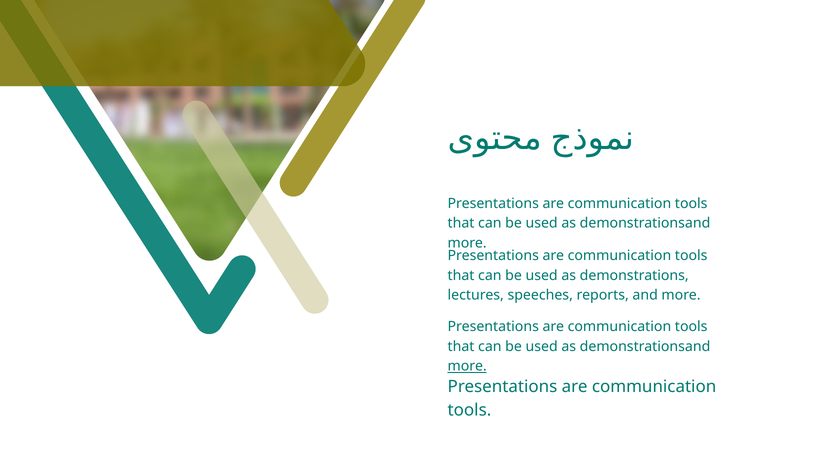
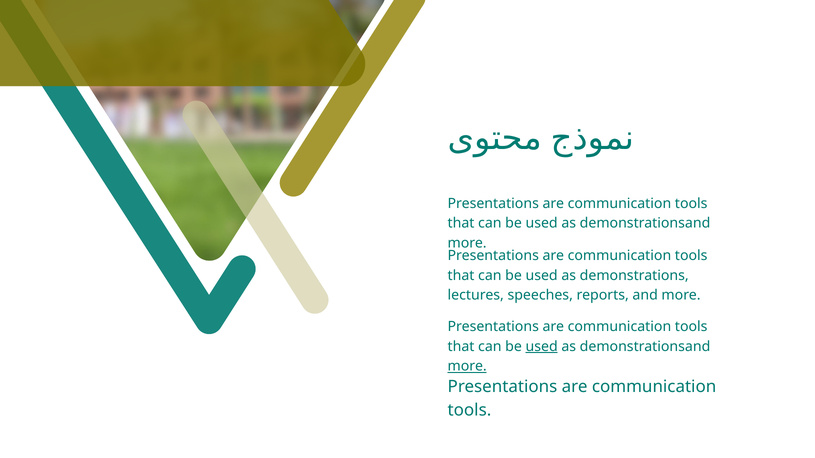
used at (542, 347) underline: none -> present
